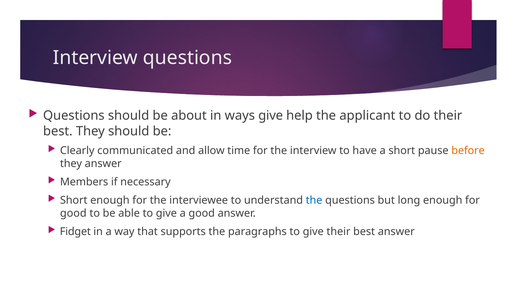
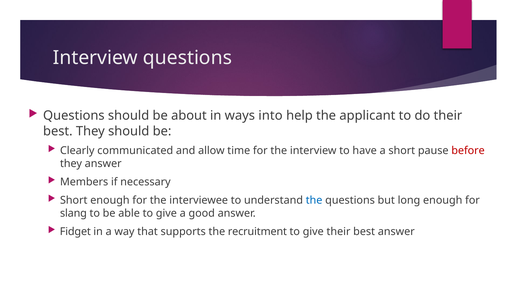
ways give: give -> into
before colour: orange -> red
good at (73, 213): good -> slang
paragraphs: paragraphs -> recruitment
